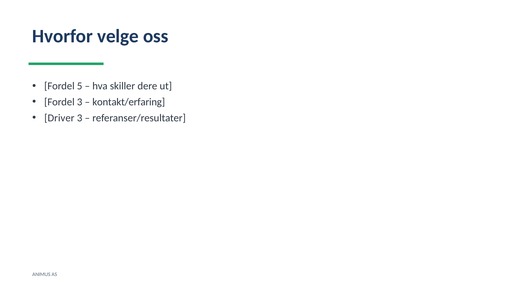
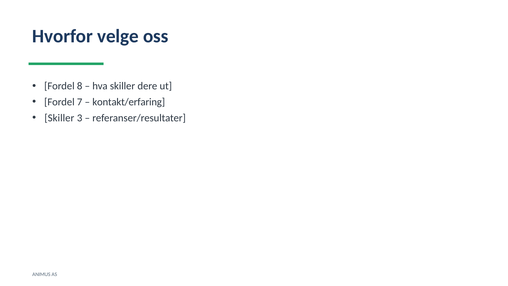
5: 5 -> 8
Fordel 3: 3 -> 7
Driver at (59, 118): Driver -> Skiller
